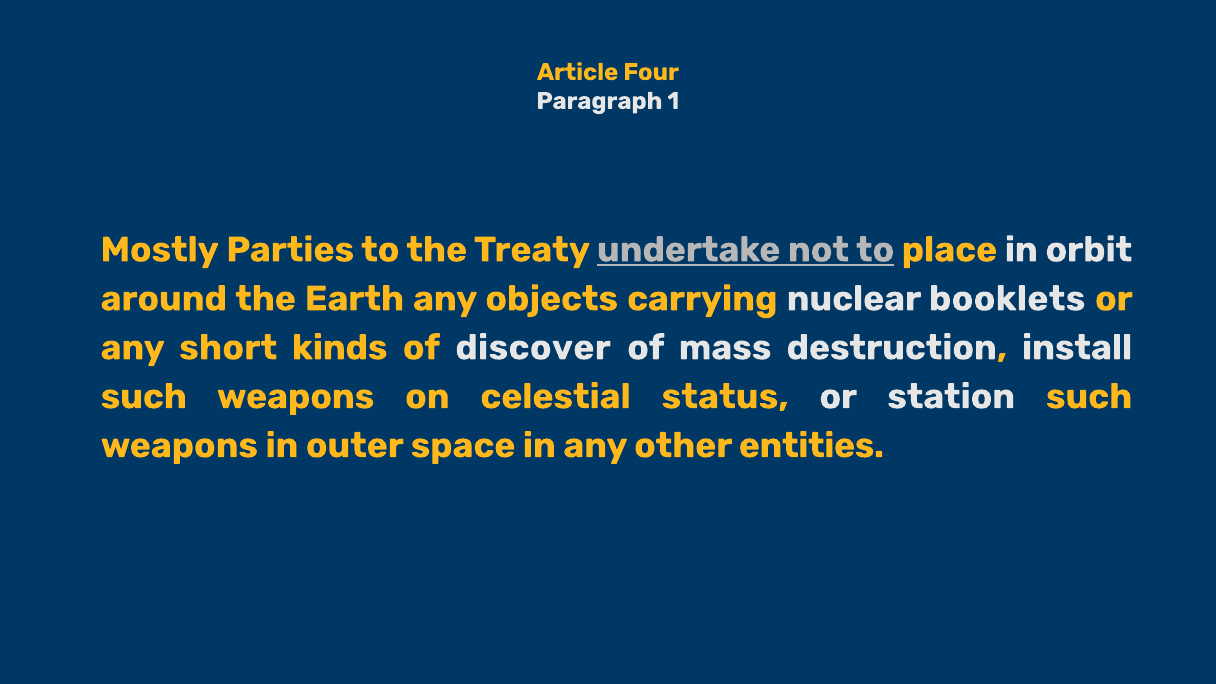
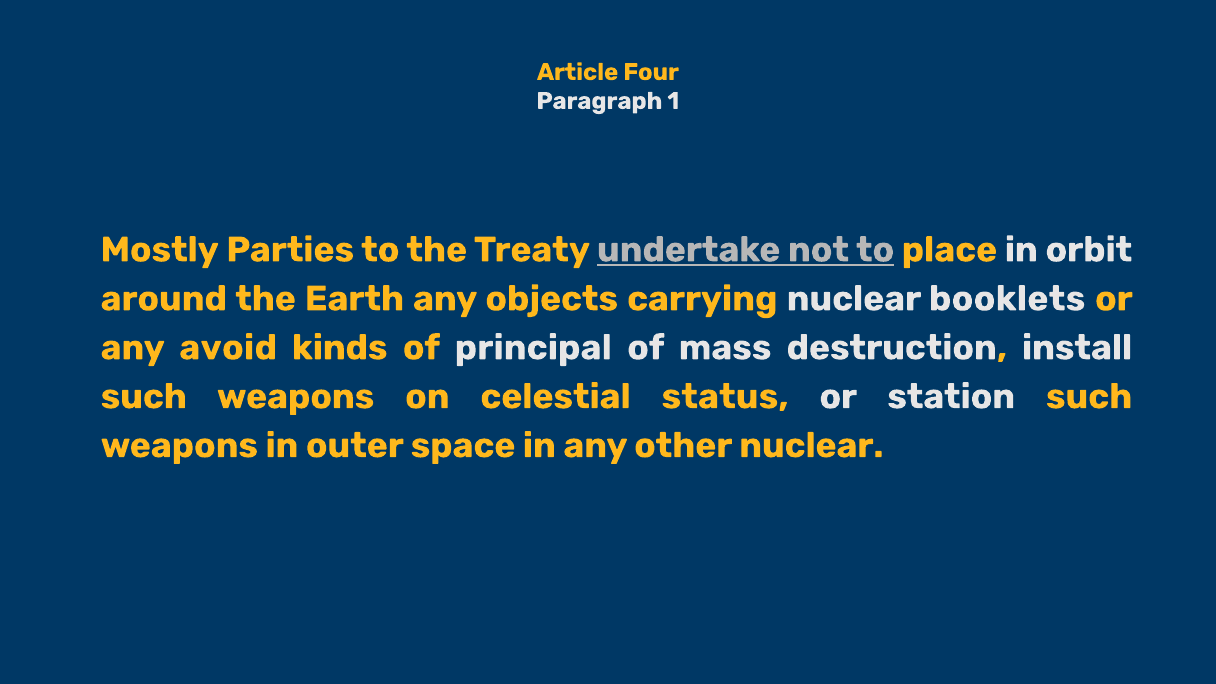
short: short -> avoid
discover: discover -> principal
other entities: entities -> nuclear
